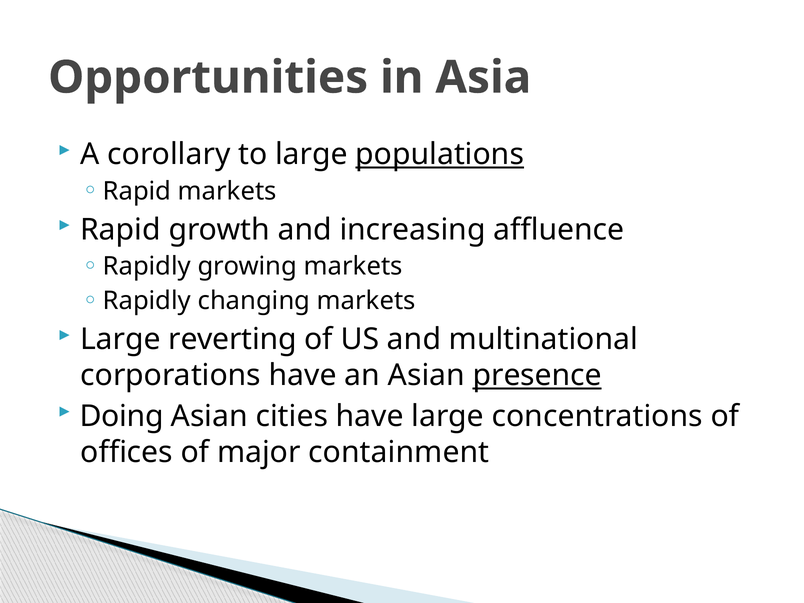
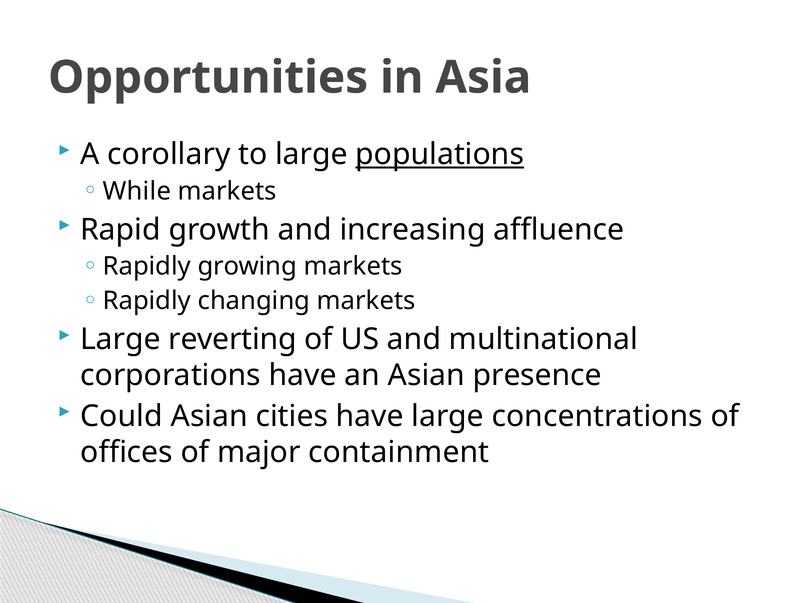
Rapid at (137, 191): Rapid -> While
presence underline: present -> none
Doing: Doing -> Could
